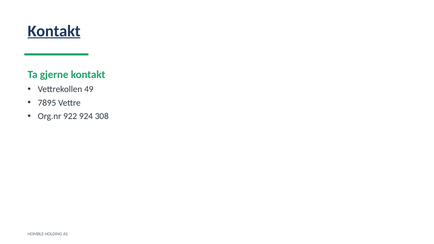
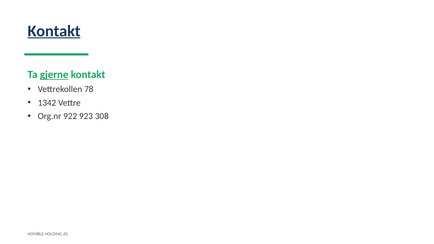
gjerne underline: none -> present
49: 49 -> 78
7895: 7895 -> 1342
924: 924 -> 923
